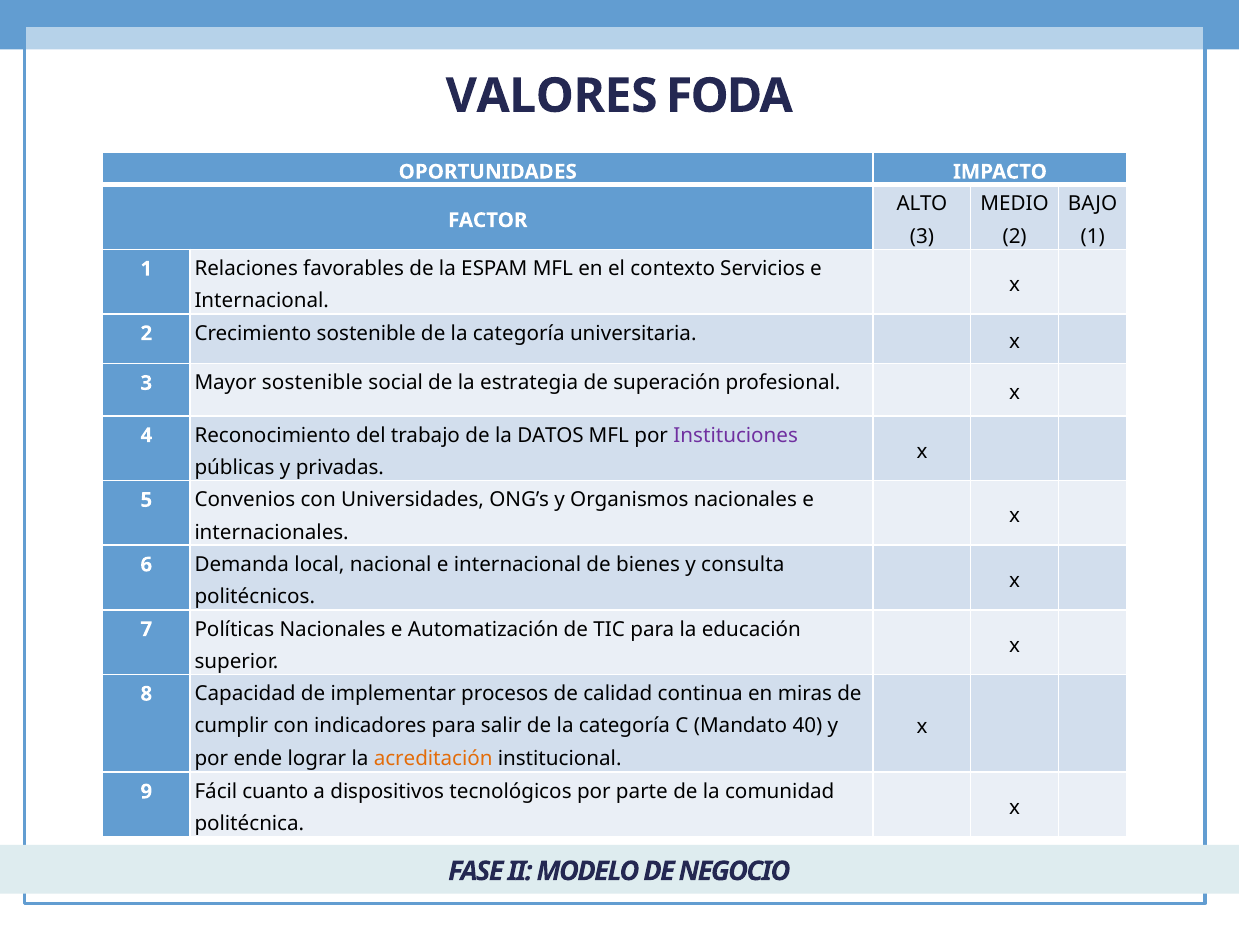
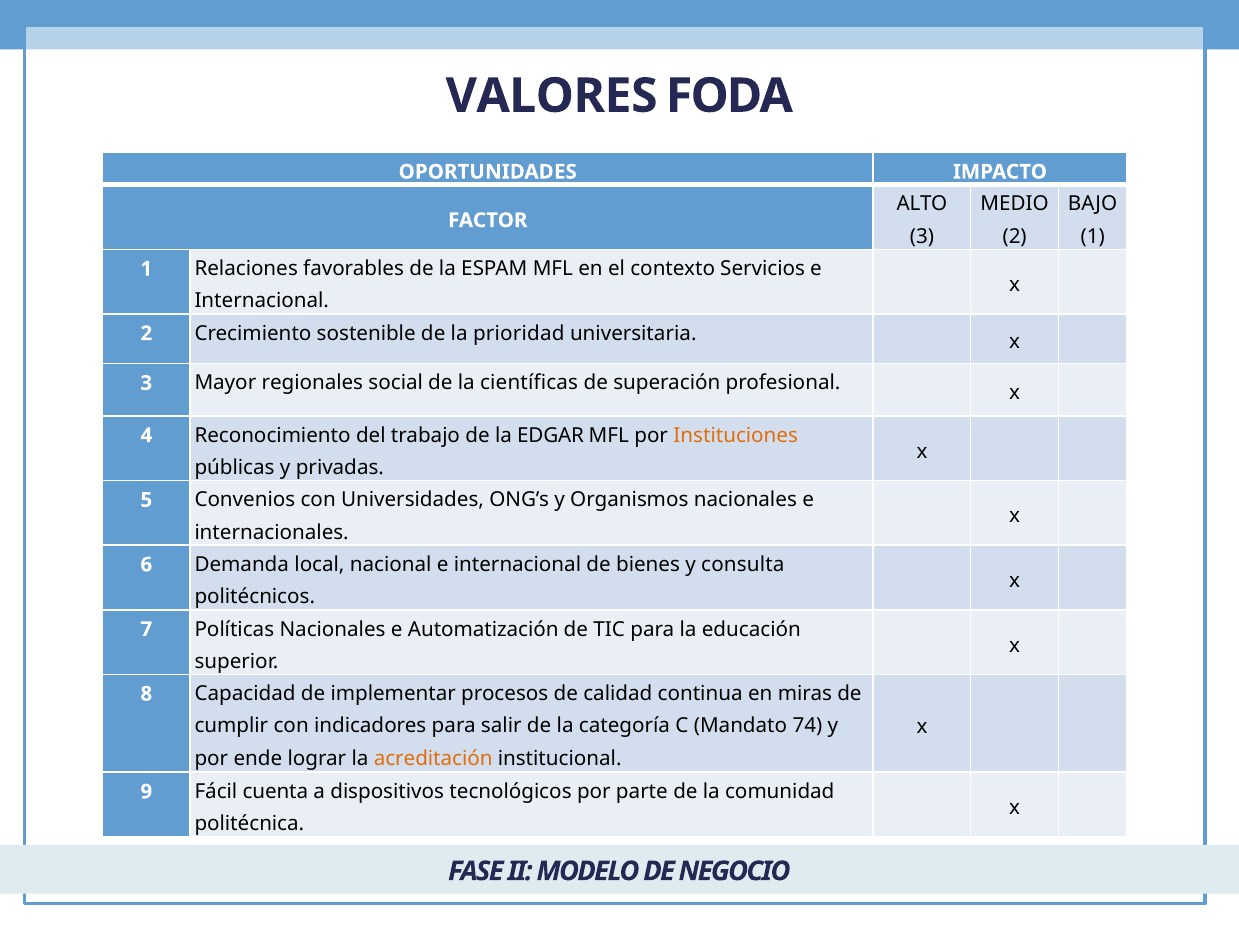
sostenible de la categoría: categoría -> prioridad
Mayor sostenible: sostenible -> regionales
estrategia: estrategia -> científicas
DATOS: DATOS -> EDGAR
Instituciones colour: purple -> orange
40: 40 -> 74
cuanto: cuanto -> cuenta
